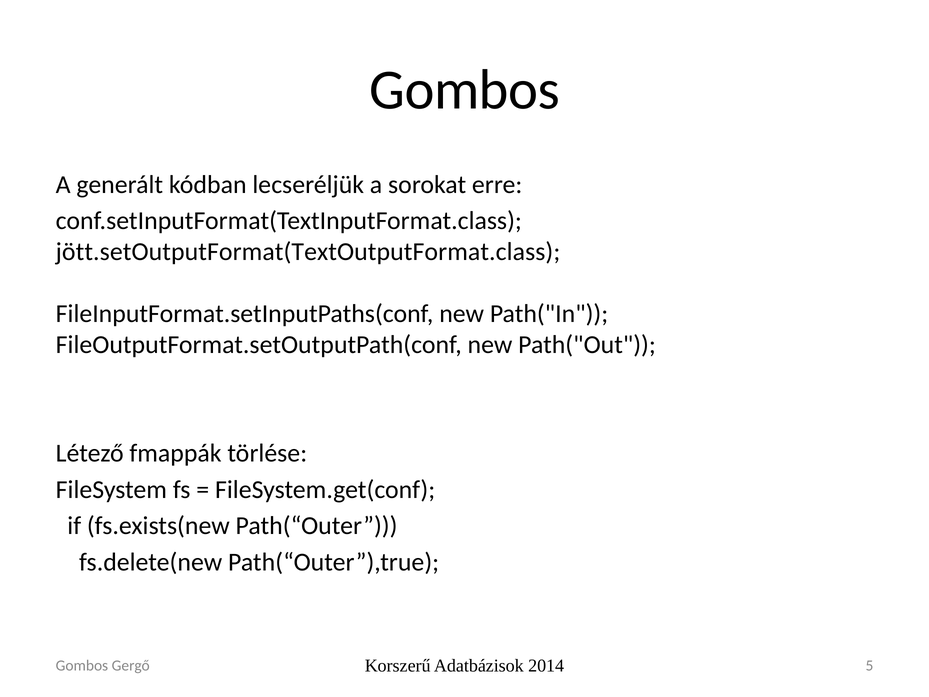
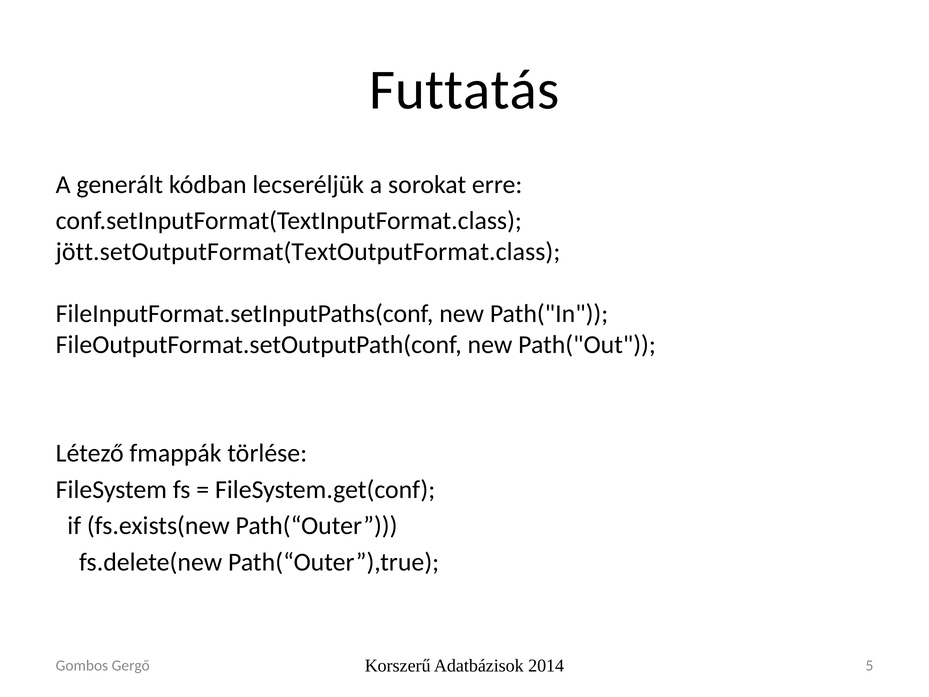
Gombos at (465, 90): Gombos -> Futtatás
